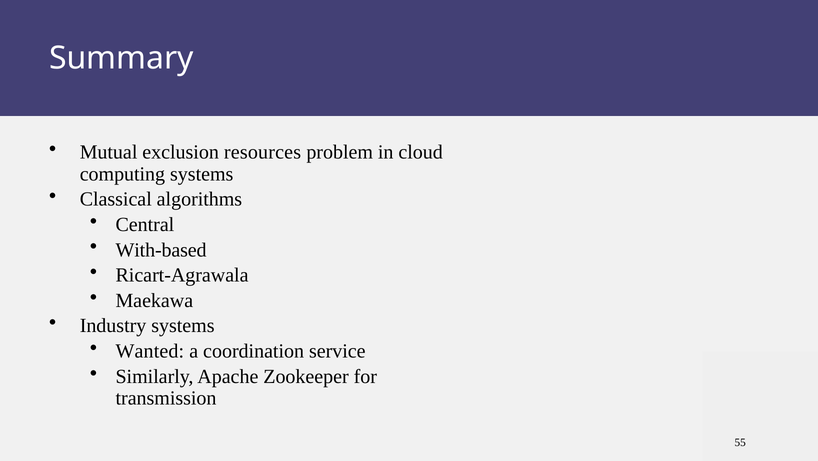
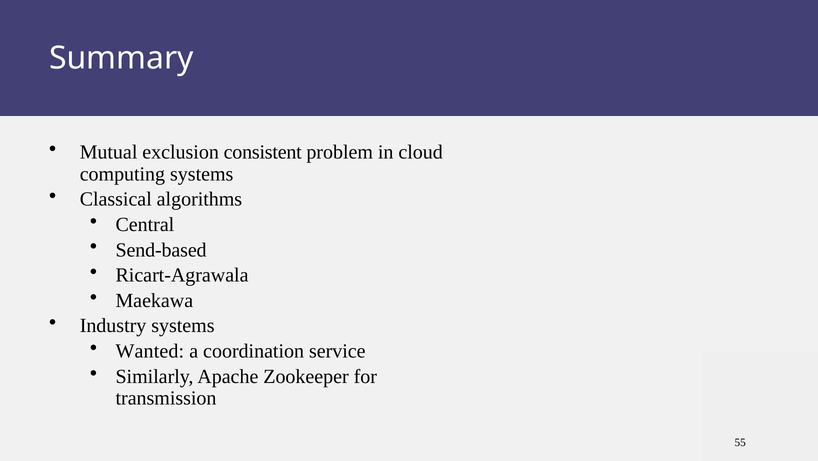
resources: resources -> consistent
With-based: With-based -> Send-based
